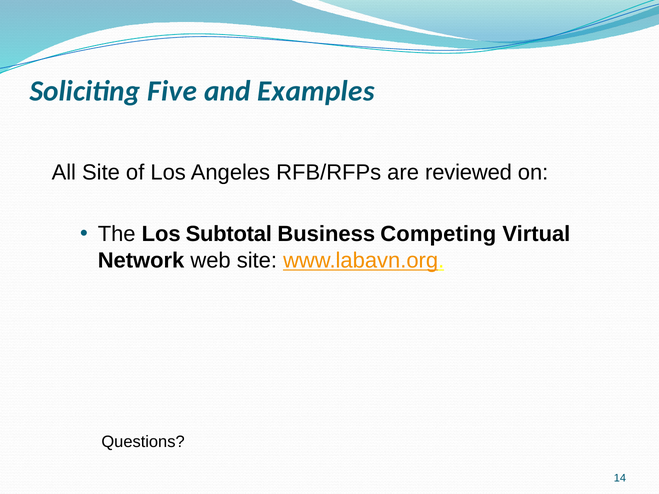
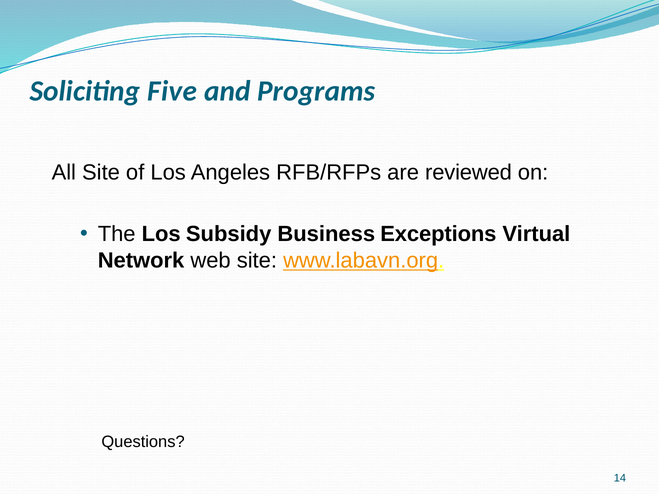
Examples: Examples -> Programs
Subtotal: Subtotal -> Subsidy
Competing: Competing -> Exceptions
